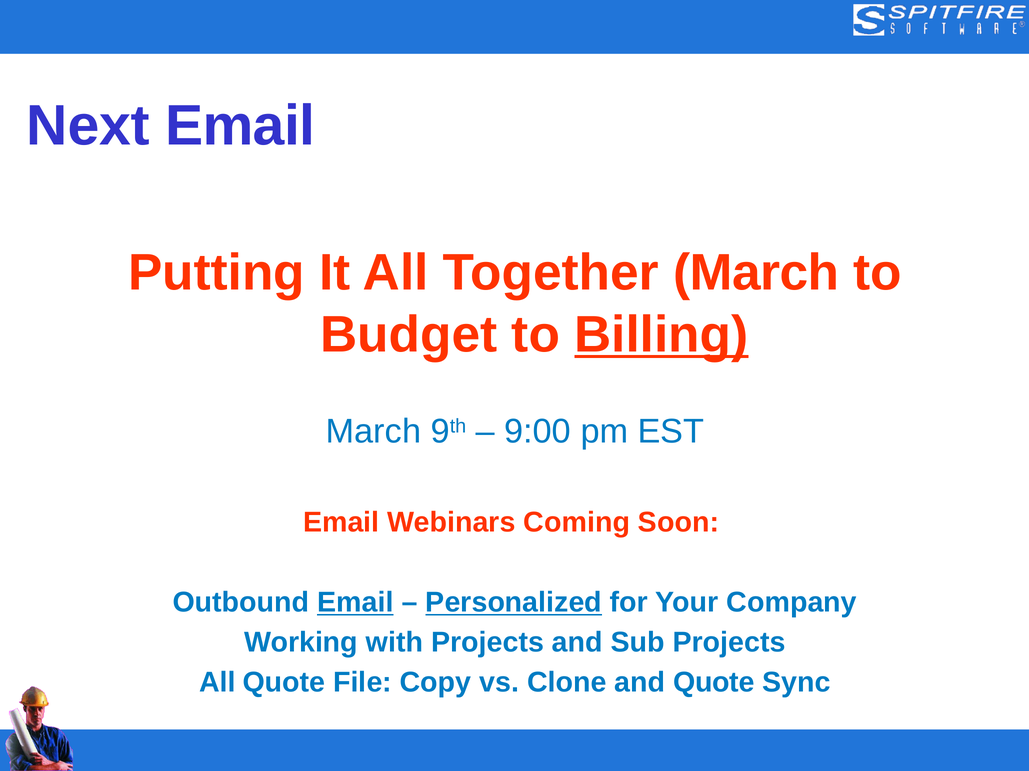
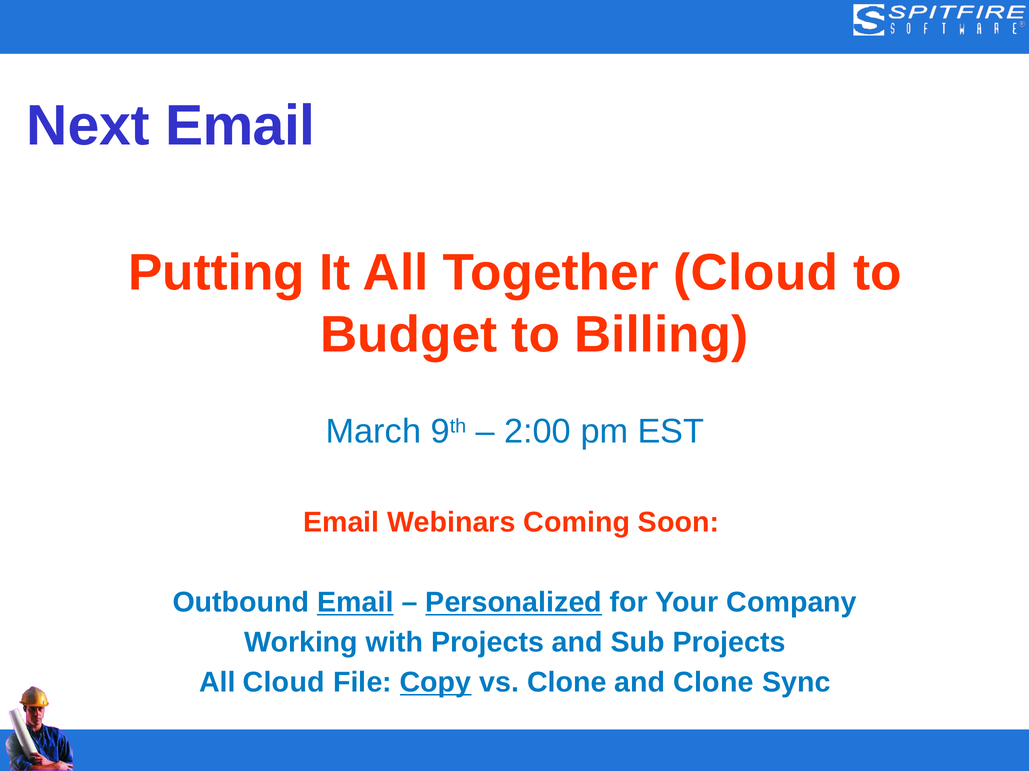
Together March: March -> Cloud
Billing underline: present -> none
9:00: 9:00 -> 2:00
All Quote: Quote -> Cloud
Copy underline: none -> present
and Quote: Quote -> Clone
